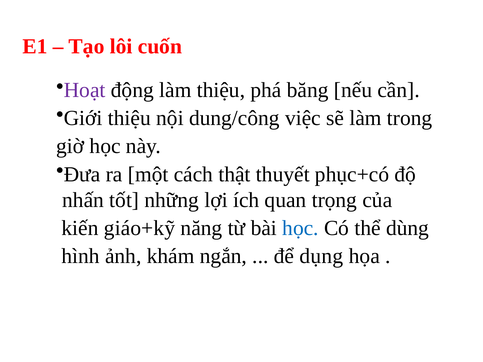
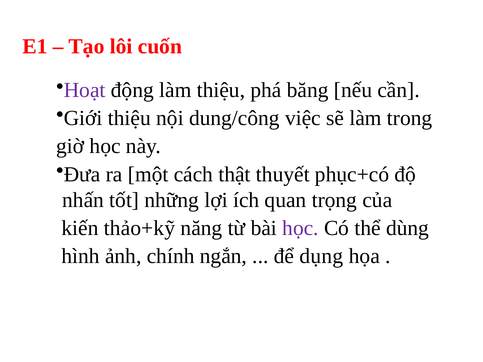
giáo+kỹ: giáo+kỹ -> thảo+kỹ
học at (300, 228) colour: blue -> purple
khám: khám -> chính
